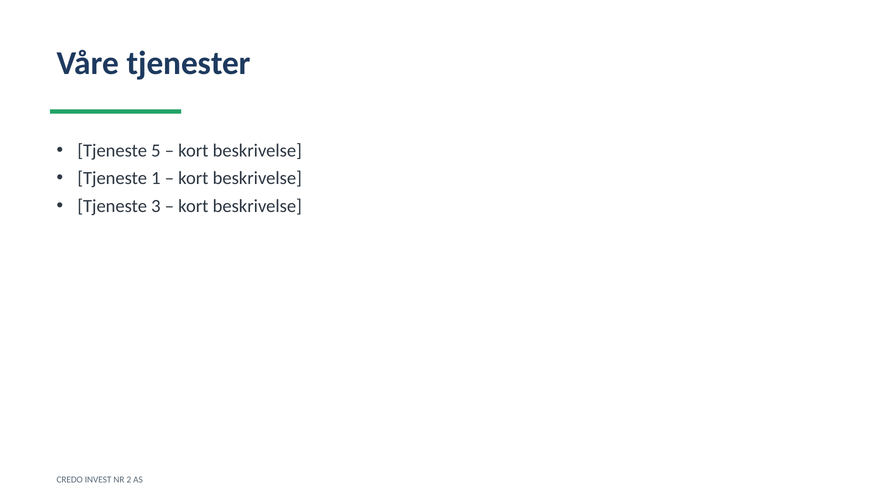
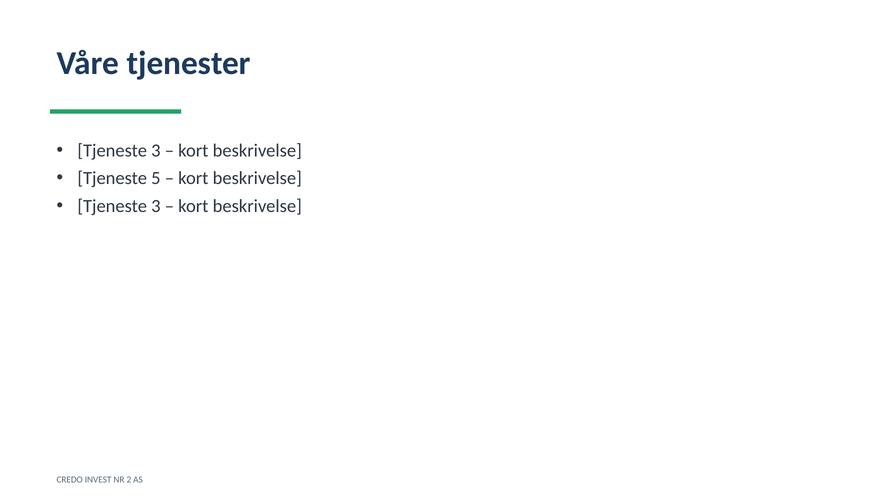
5 at (156, 151): 5 -> 3
1: 1 -> 5
